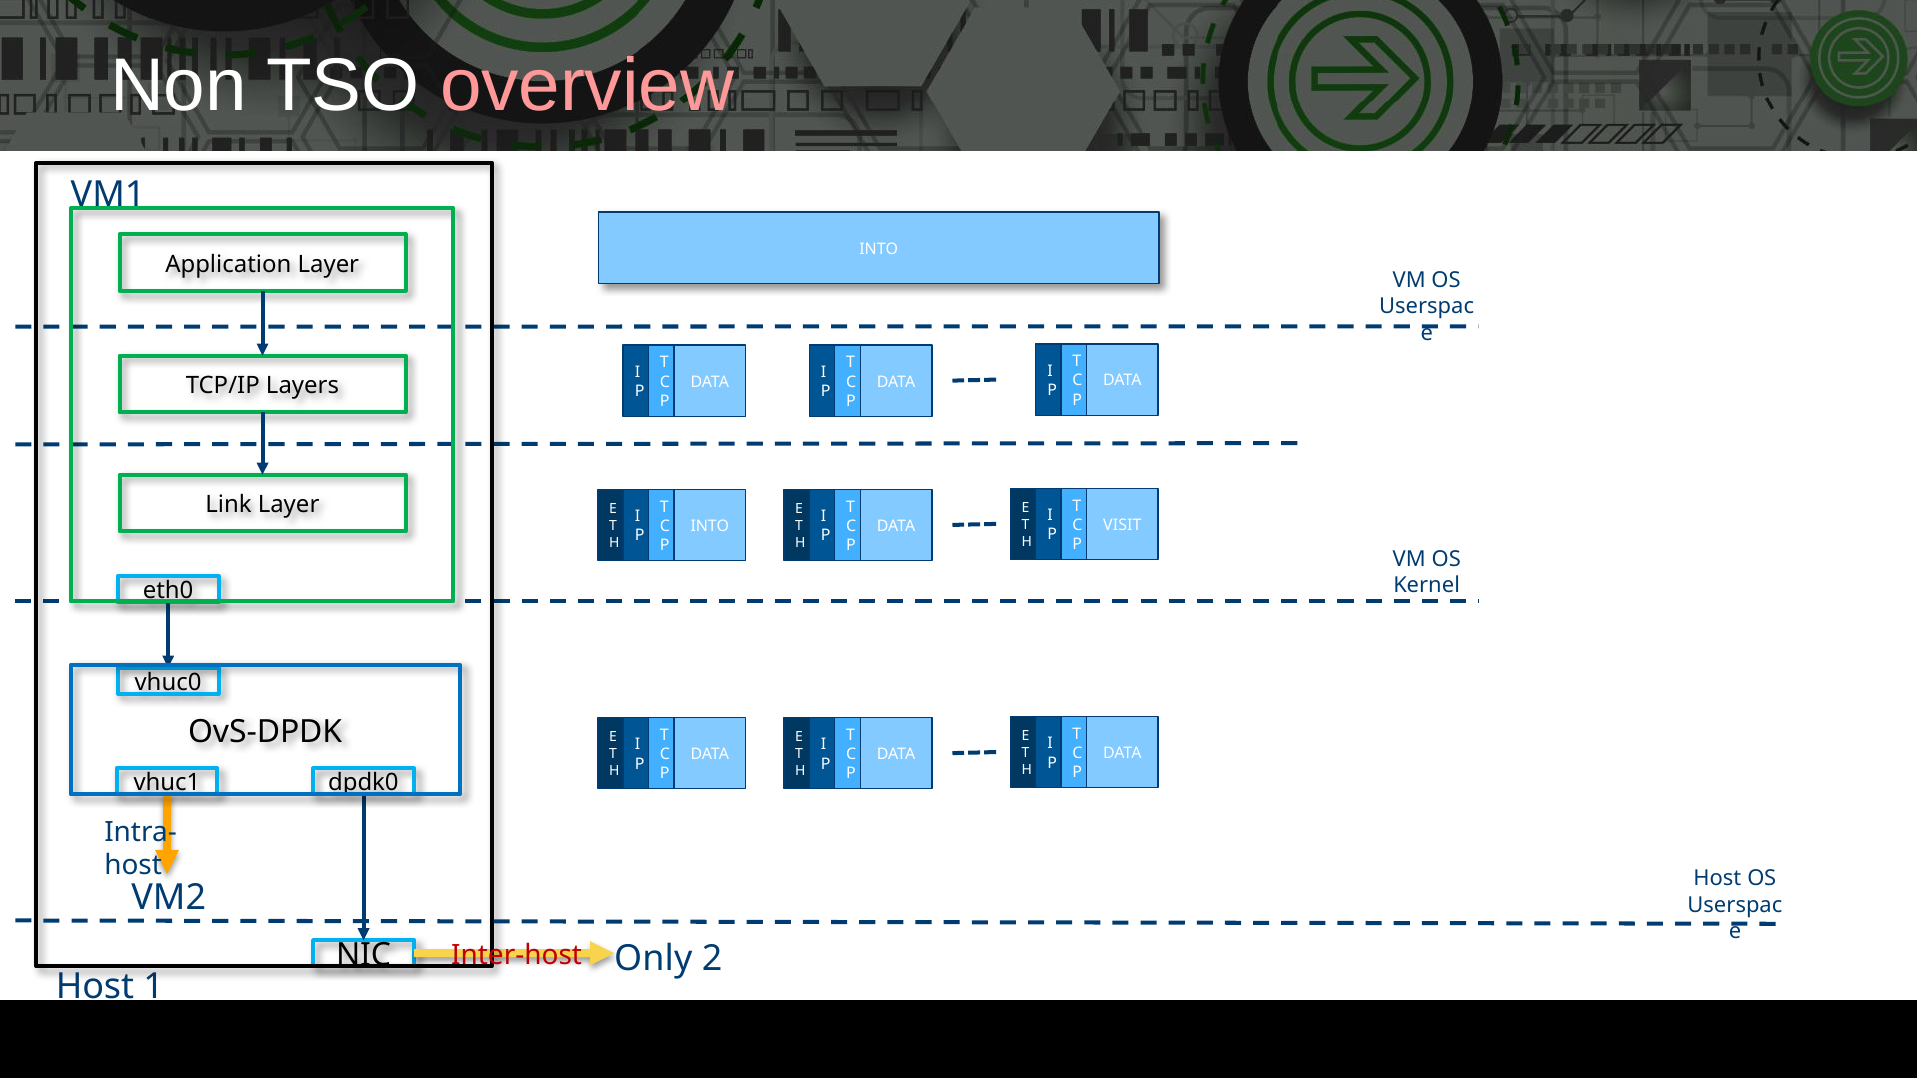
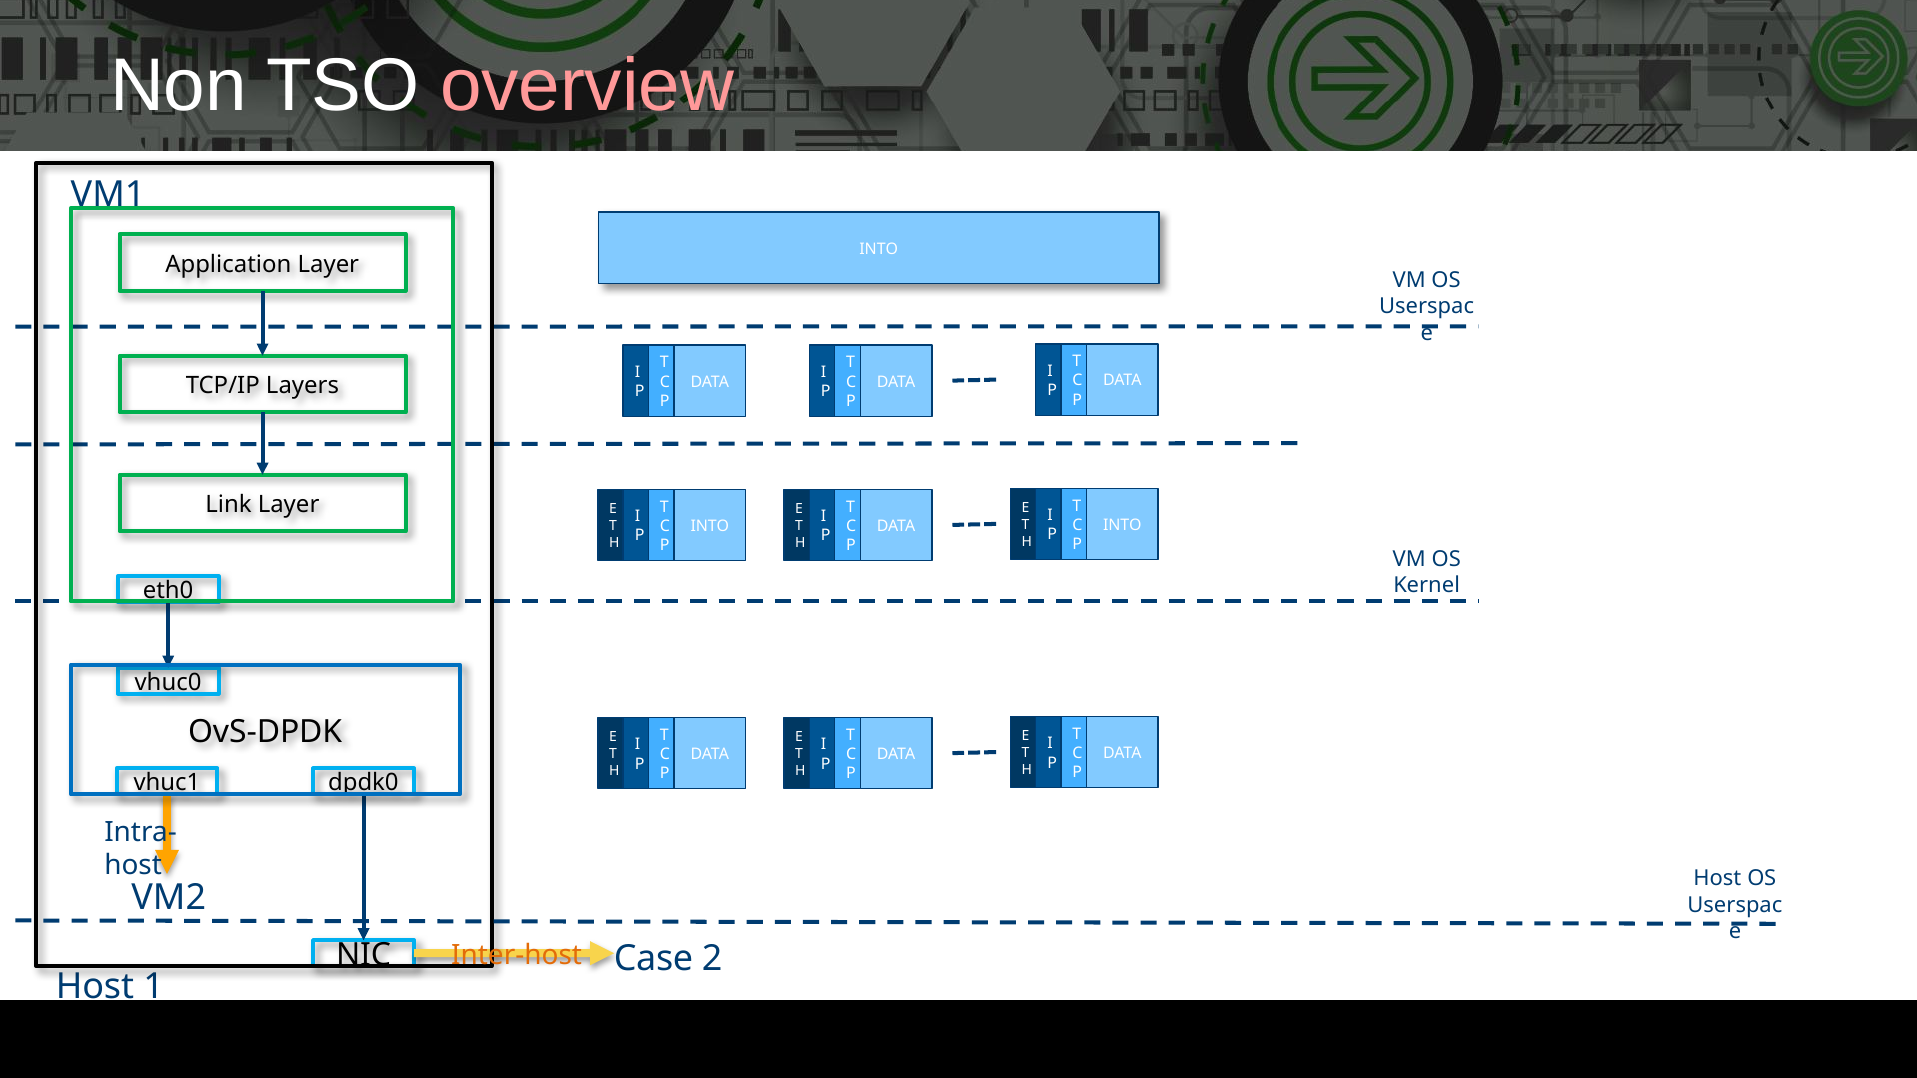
VISIT at (1122, 525): VISIT -> INTO
Inter-host colour: red -> orange
Only: Only -> Case
